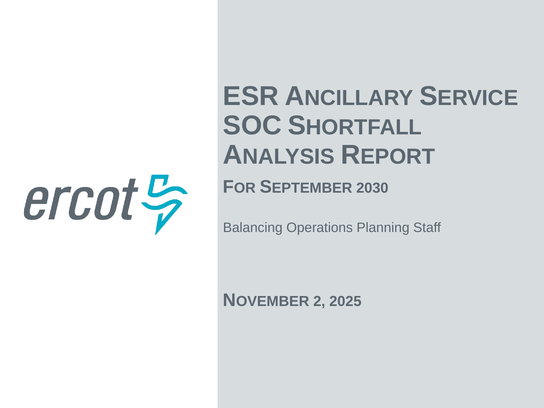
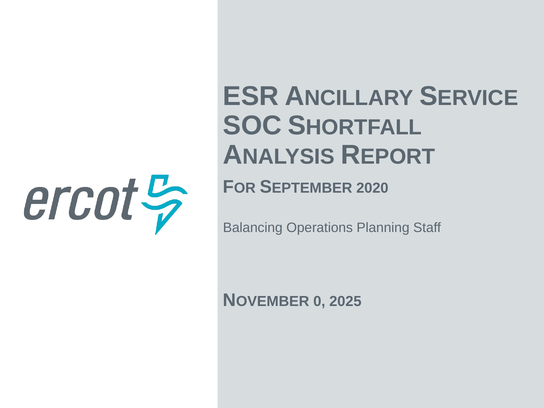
2030: 2030 -> 2020
2: 2 -> 0
